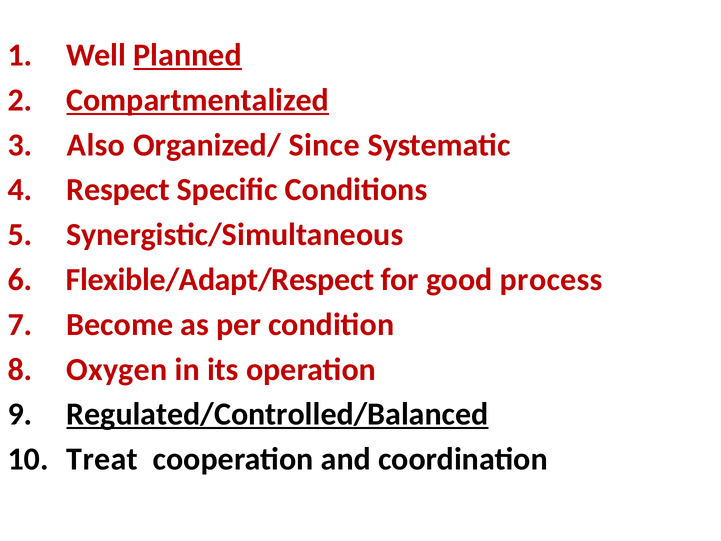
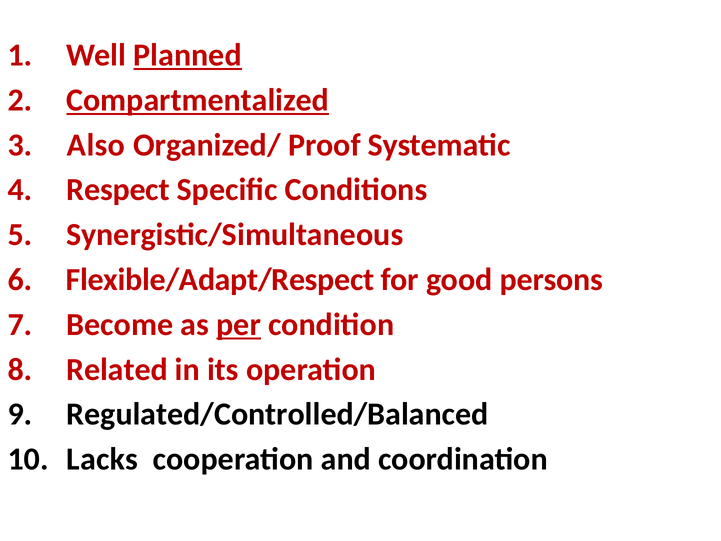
Since: Since -> Proof
process: process -> persons
per underline: none -> present
Oxygen: Oxygen -> Related
Regulated/Controlled/Balanced underline: present -> none
Treat: Treat -> Lacks
